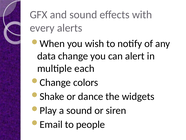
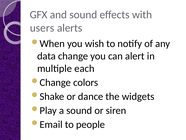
every: every -> users
